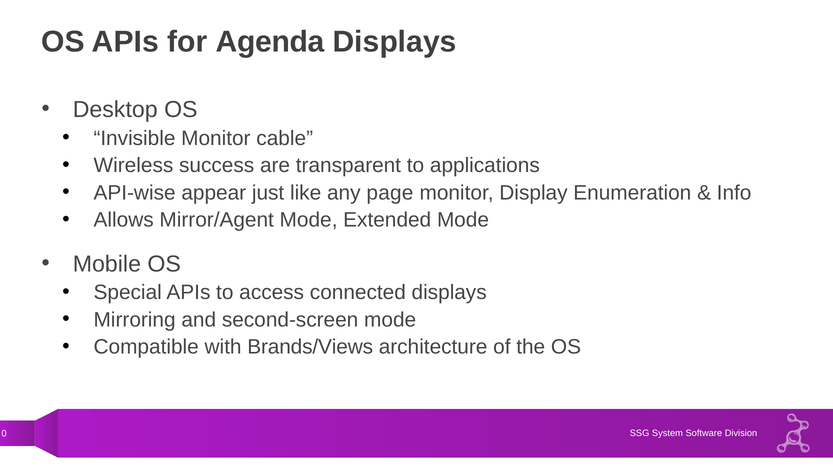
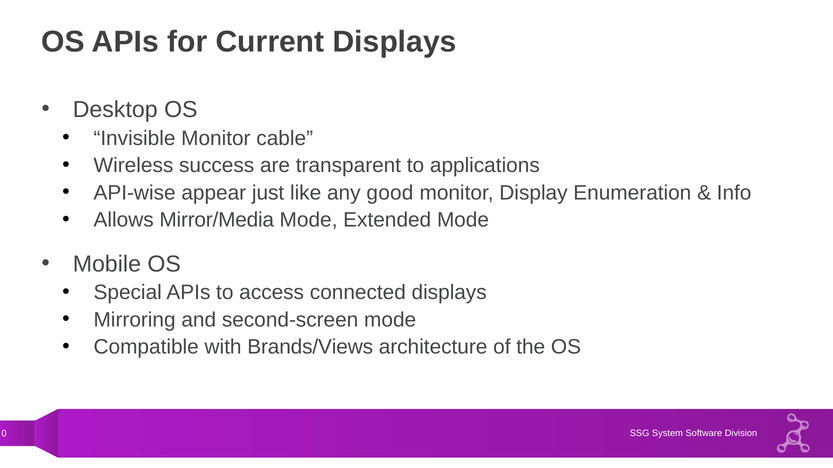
Agenda: Agenda -> Current
page: page -> good
Mirror/Agent: Mirror/Agent -> Mirror/Media
